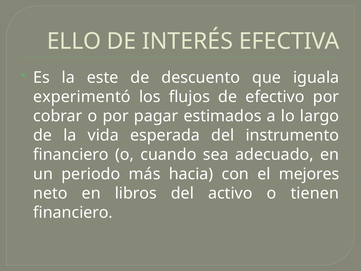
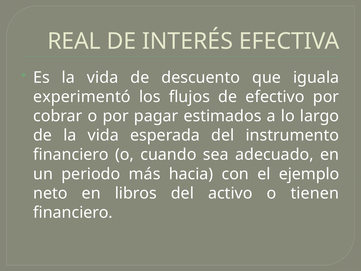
ELLO: ELLO -> REAL
Es la este: este -> vida
mejores: mejores -> ejemplo
